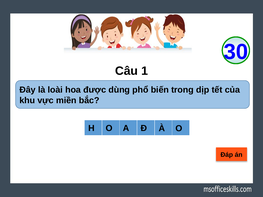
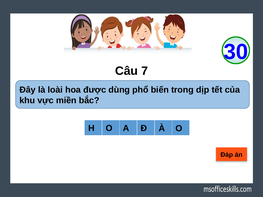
1: 1 -> 7
